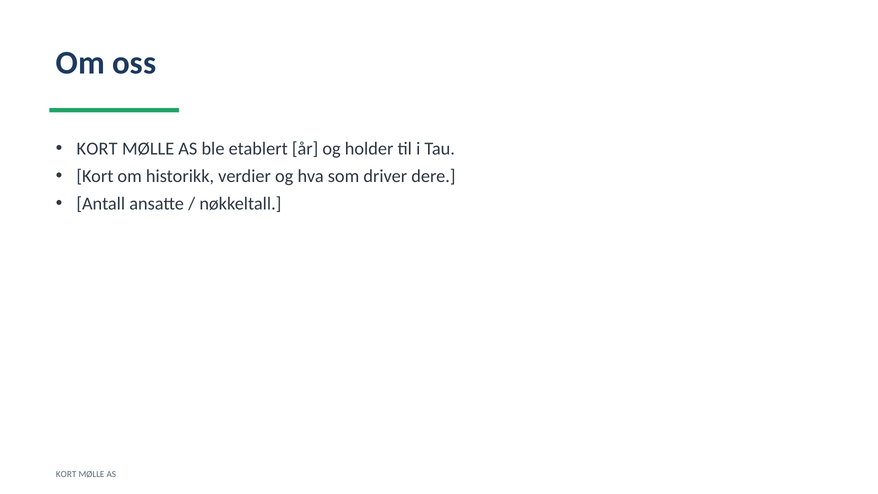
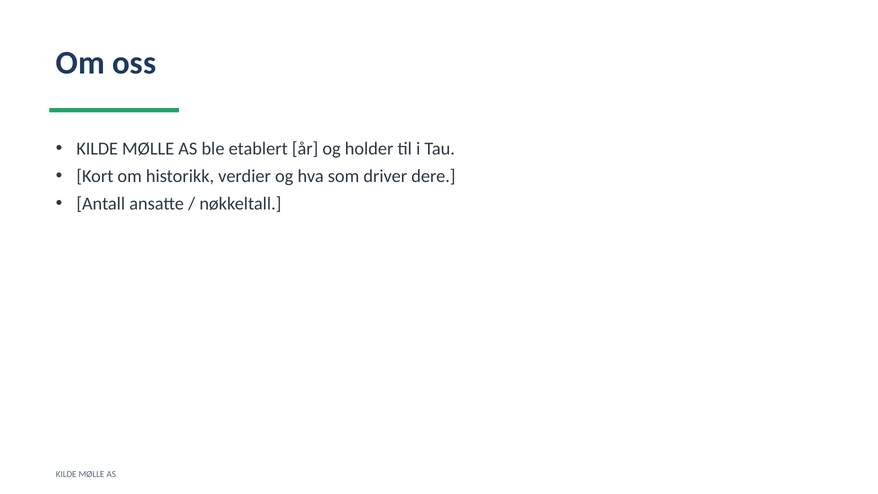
KORT at (97, 149): KORT -> KILDE
KORT at (66, 474): KORT -> KILDE
